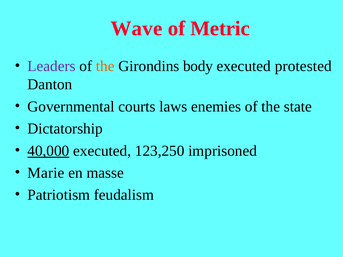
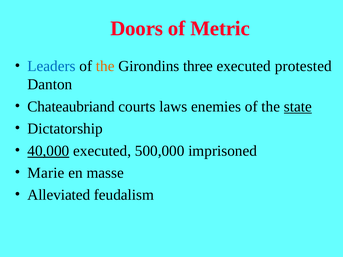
Wave: Wave -> Doors
Leaders colour: purple -> blue
body: body -> three
Governmental: Governmental -> Chateaubriand
state underline: none -> present
123,250: 123,250 -> 500,000
Patriotism: Patriotism -> Alleviated
